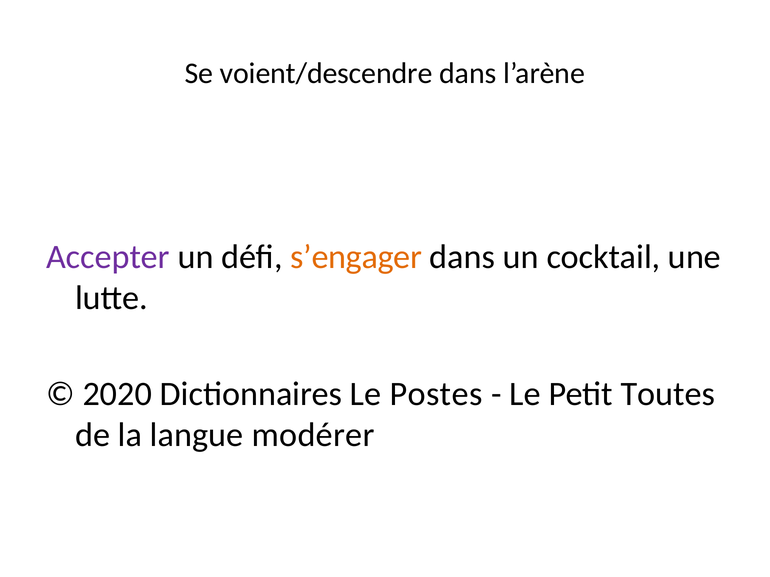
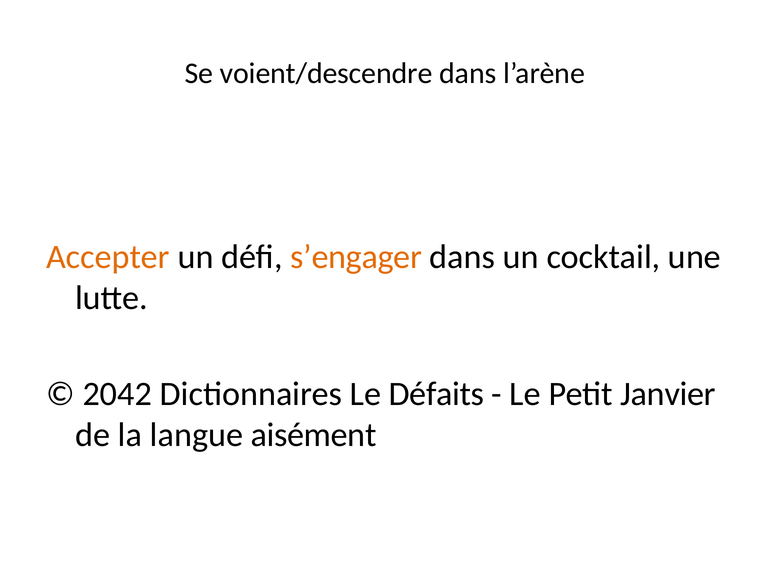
Accepter colour: purple -> orange
2020: 2020 -> 2042
Postes: Postes -> Défaits
Toutes: Toutes -> Janvier
modérer: modérer -> aisément
